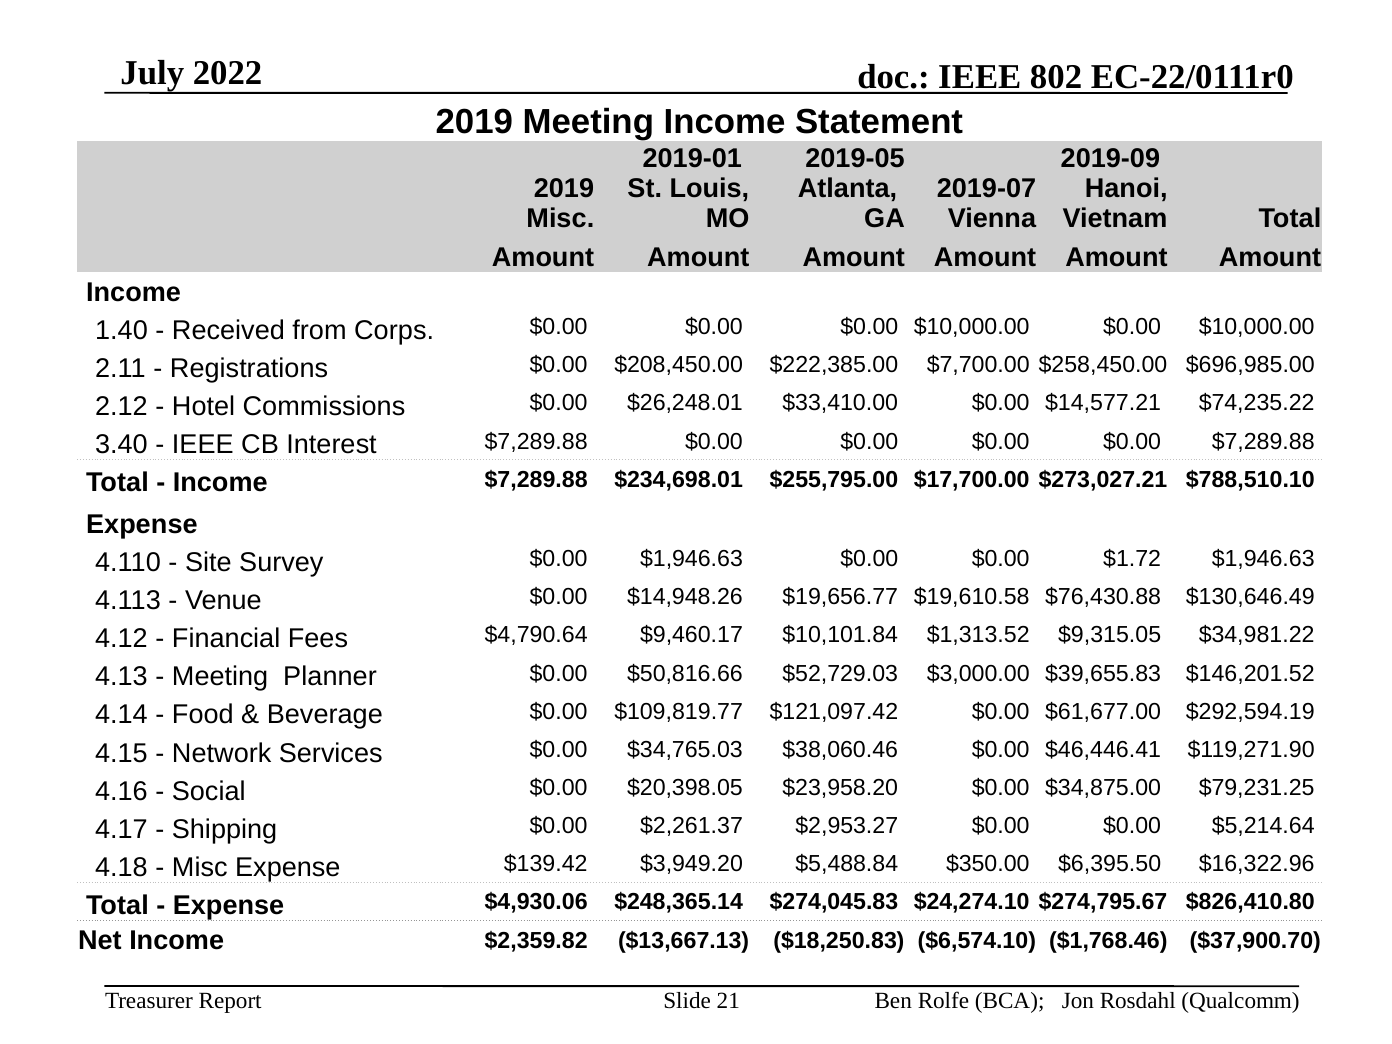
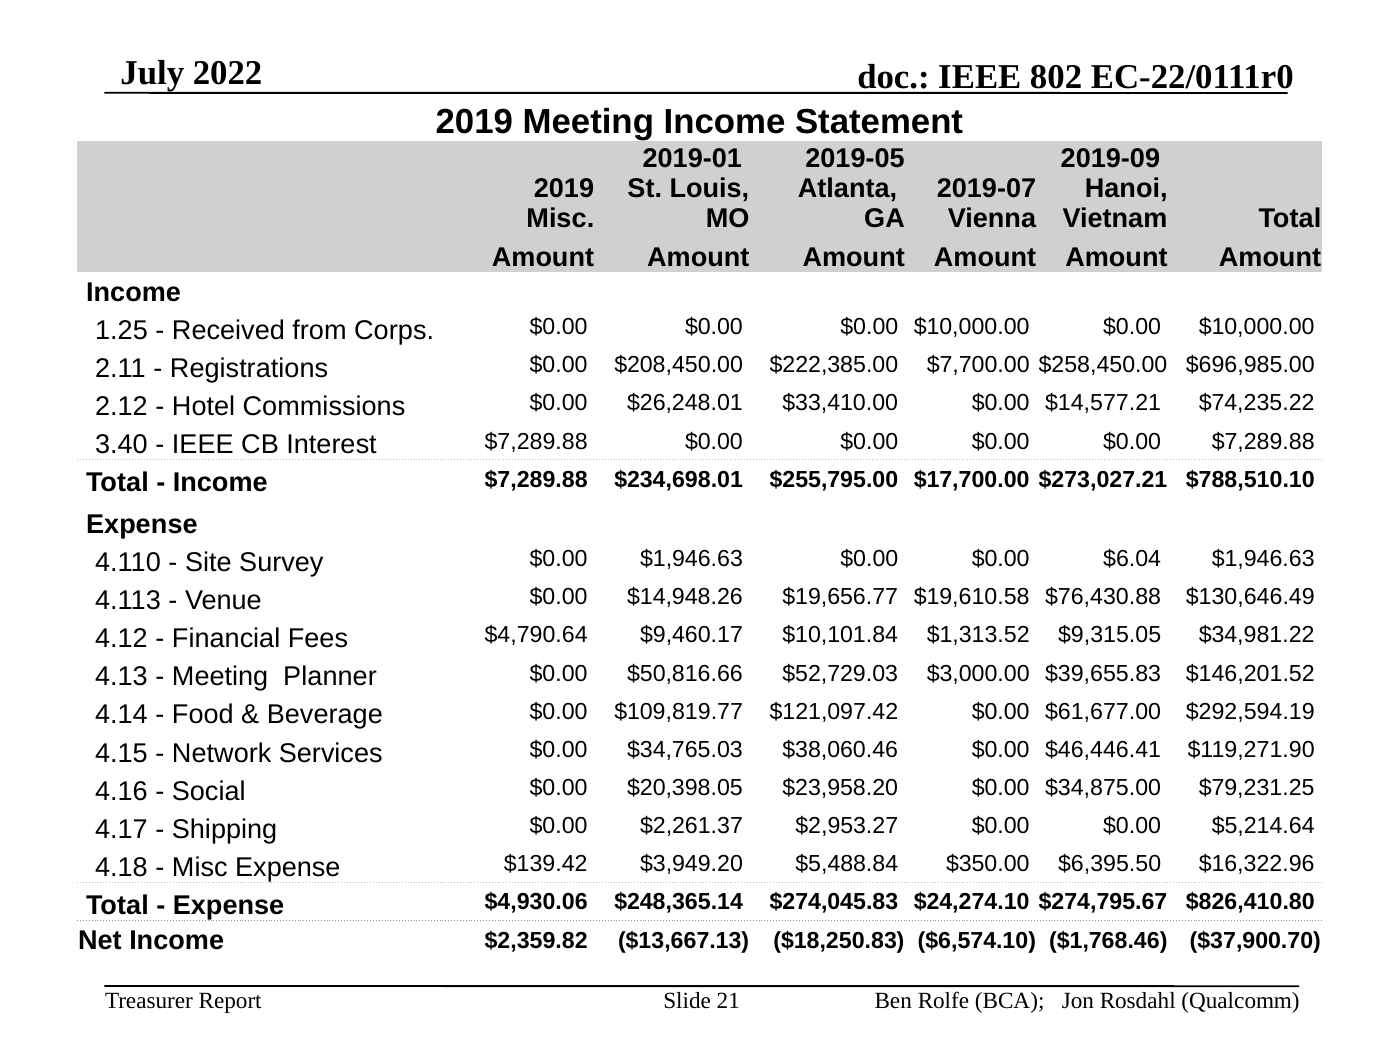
1.40: 1.40 -> 1.25
$1.72: $1.72 -> $6.04
